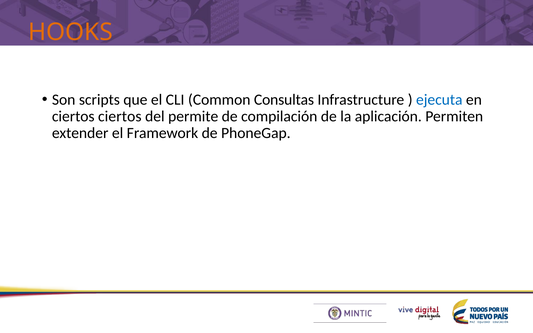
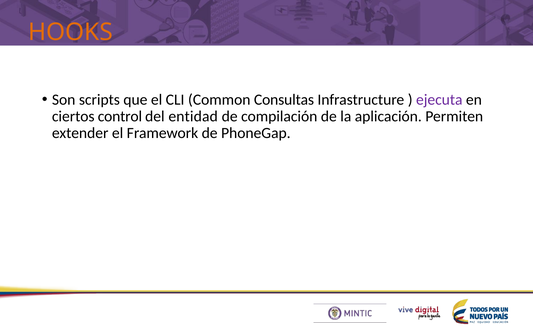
ejecuta colour: blue -> purple
ciertos ciertos: ciertos -> control
permite: permite -> entidad
